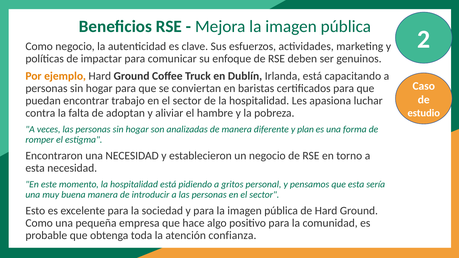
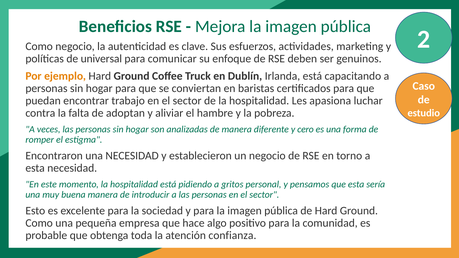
impactar: impactar -> universal
plan: plan -> cero
